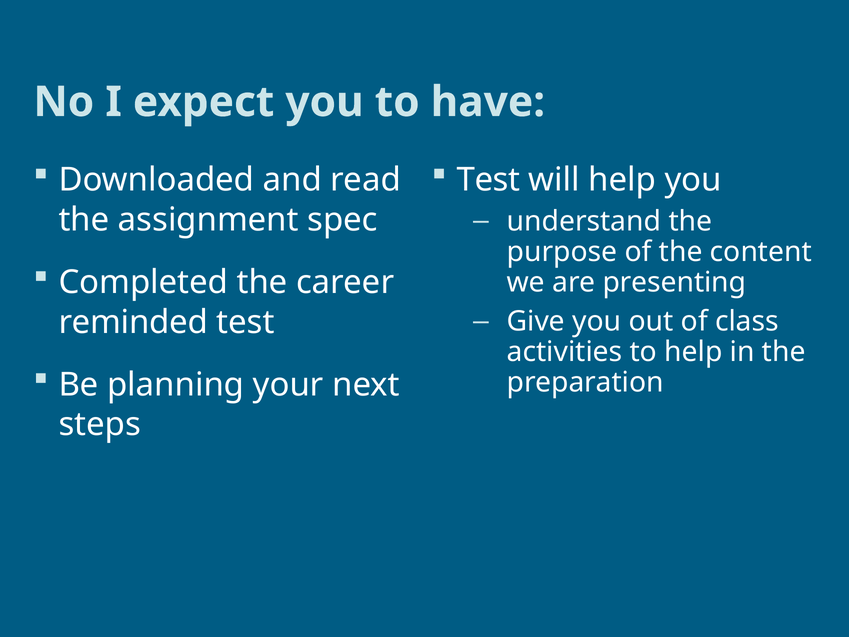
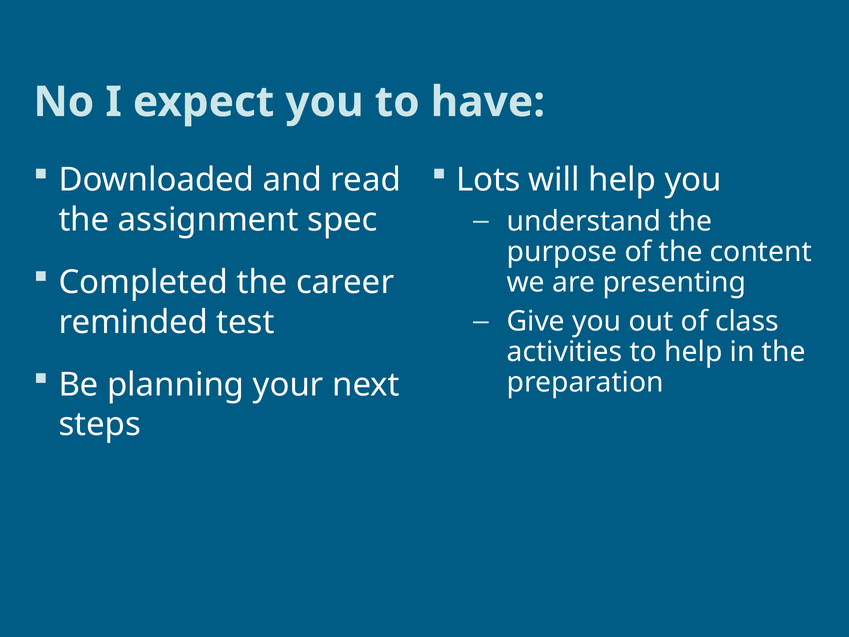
Test at (488, 180): Test -> Lots
